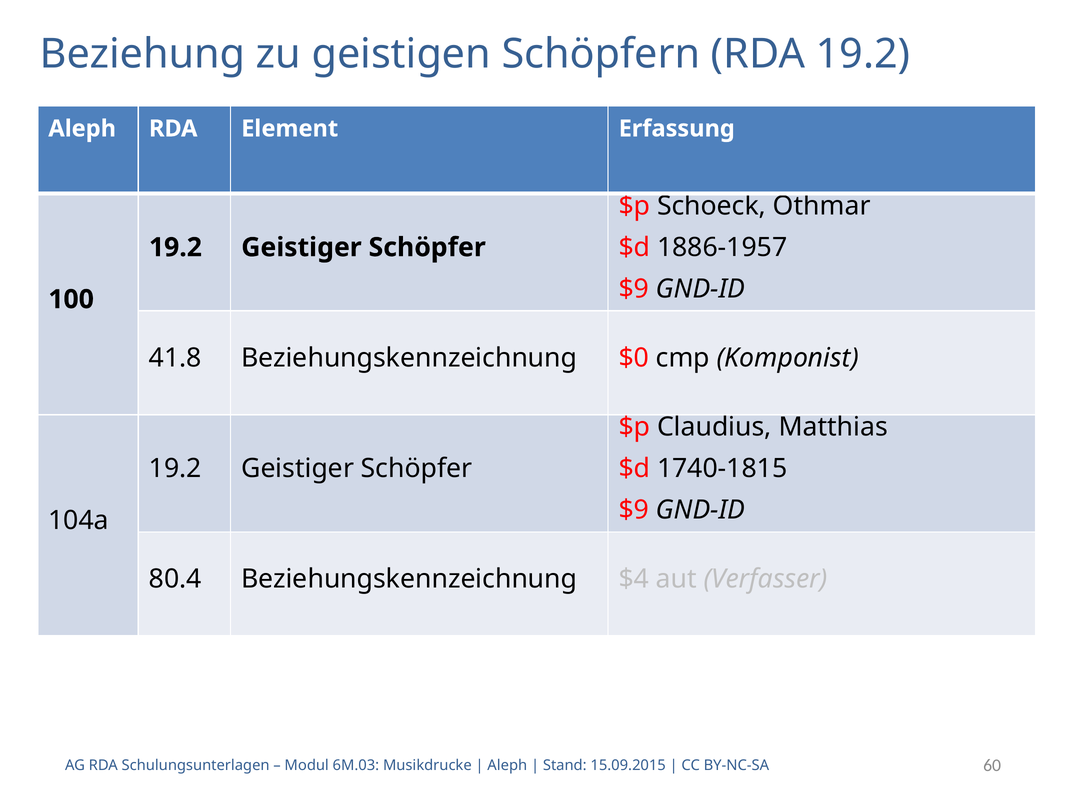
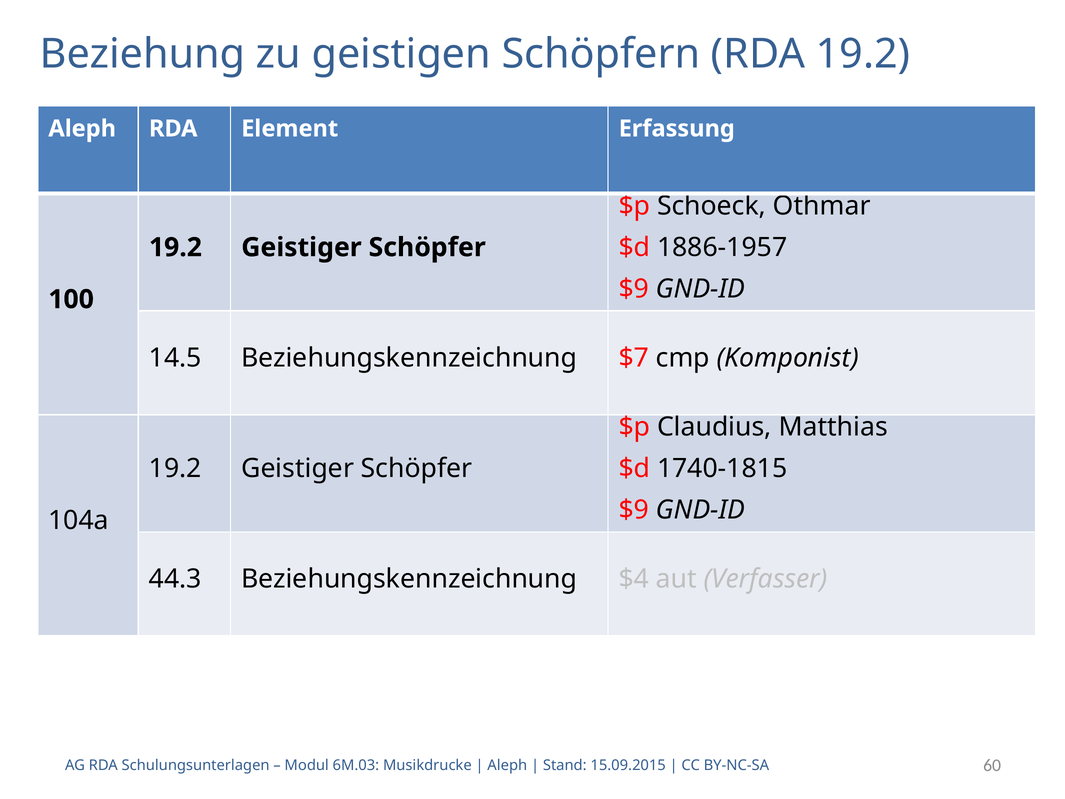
41.8: 41.8 -> 14.5
$0: $0 -> $7
80.4: 80.4 -> 44.3
